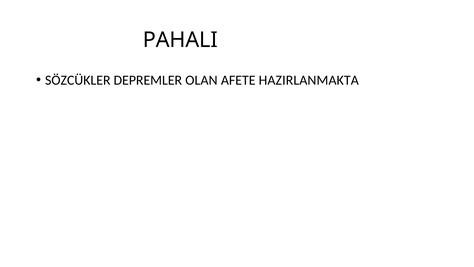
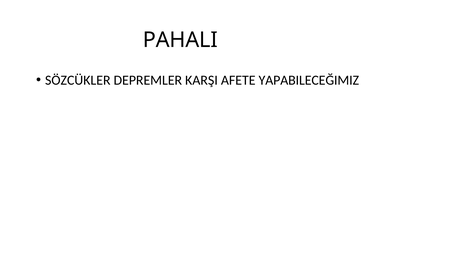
OLAN: OLAN -> KARŞI
HAZIRLANMAKTA: HAZIRLANMAKTA -> YAPABILECEĞIMIZ
